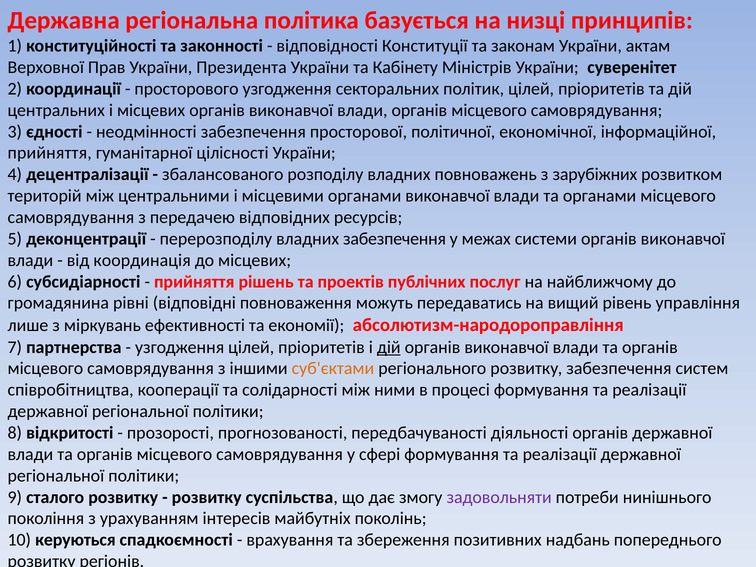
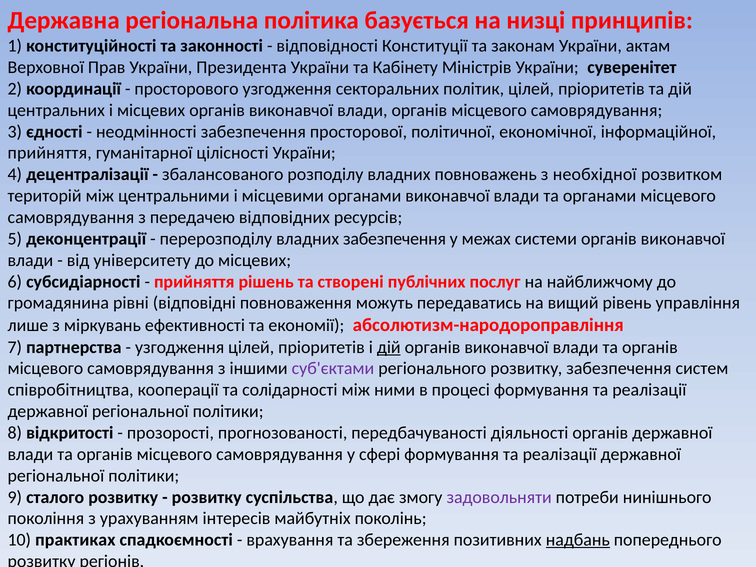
зарубіжних: зарубіжних -> необхідної
координація: координація -> університету
проектів: проектів -> створені
суб'єктами colour: orange -> purple
керуються: керуються -> практиках
надбань underline: none -> present
